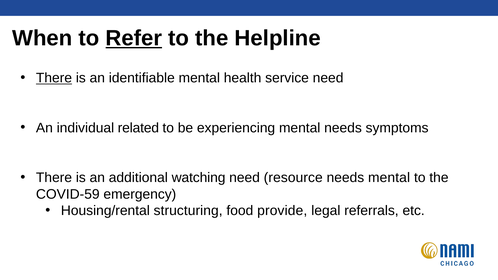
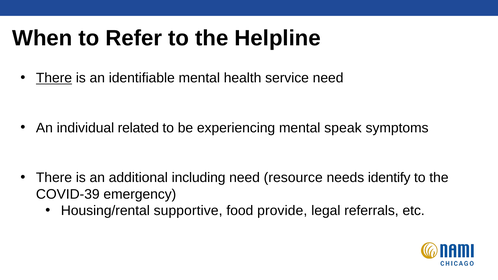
Refer underline: present -> none
mental needs: needs -> speak
watching: watching -> including
needs mental: mental -> identify
COVID-59: COVID-59 -> COVID-39
structuring: structuring -> supportive
